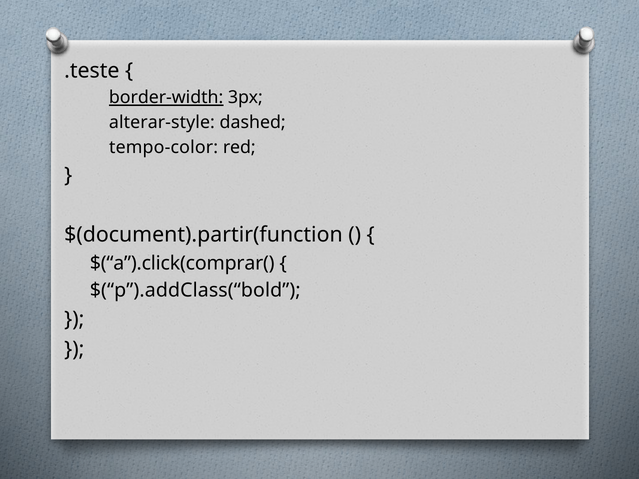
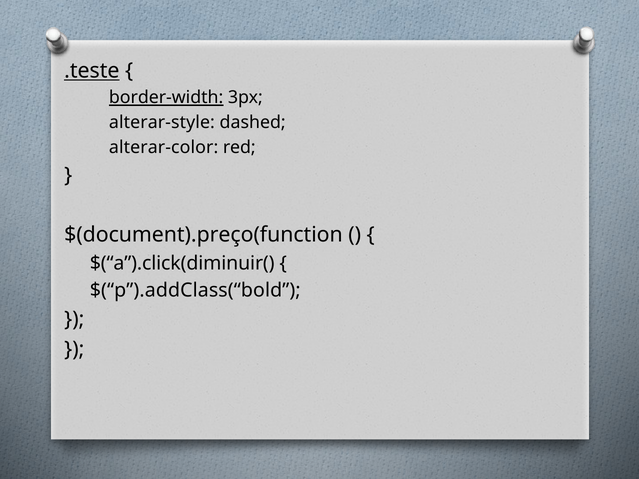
.teste underline: none -> present
tempo-color: tempo-color -> alterar-color
$(document).partir(function: $(document).partir(function -> $(document).preço(function
$(“a”).click(comprar(: $(“a”).click(comprar( -> $(“a”).click(diminuir(
